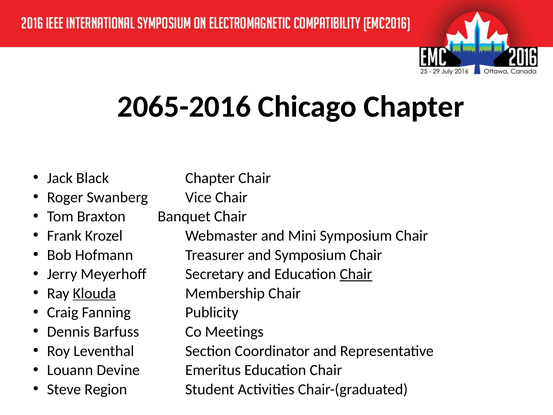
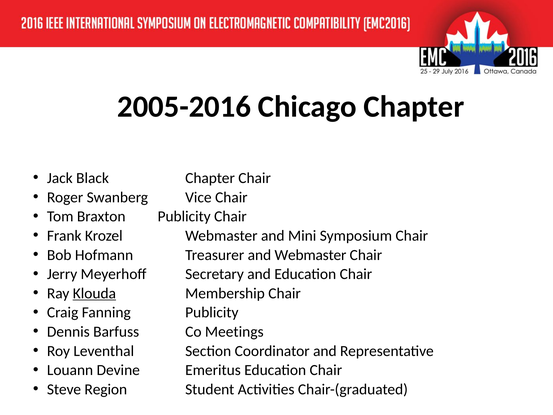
2065-2016: 2065-2016 -> 2005-2016
Braxton Banquet: Banquet -> Publicity
and Symposium: Symposium -> Webmaster
Chair at (356, 274) underline: present -> none
